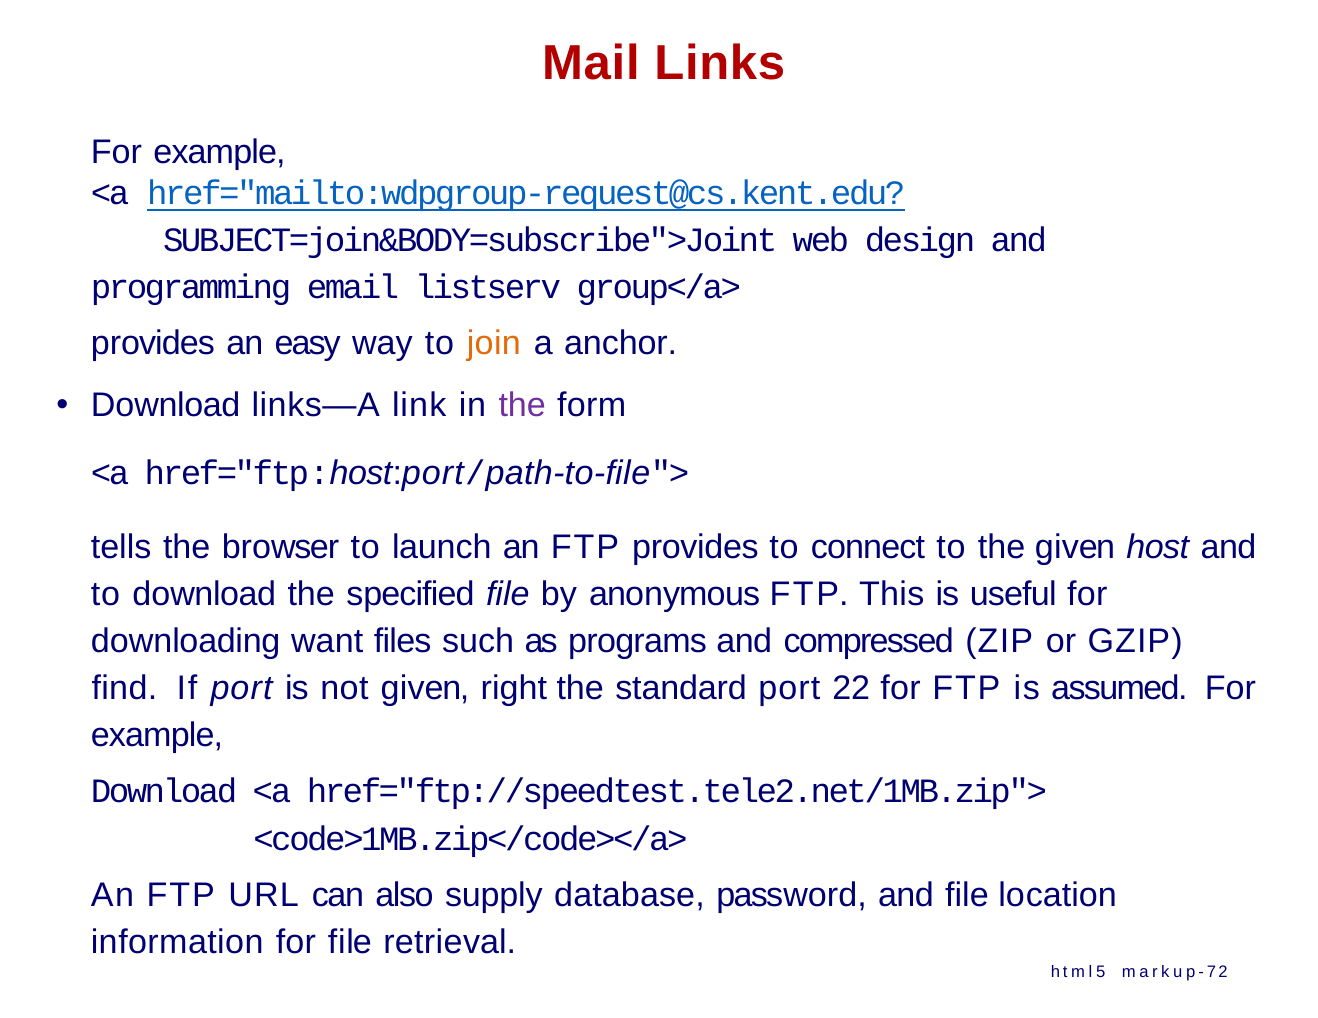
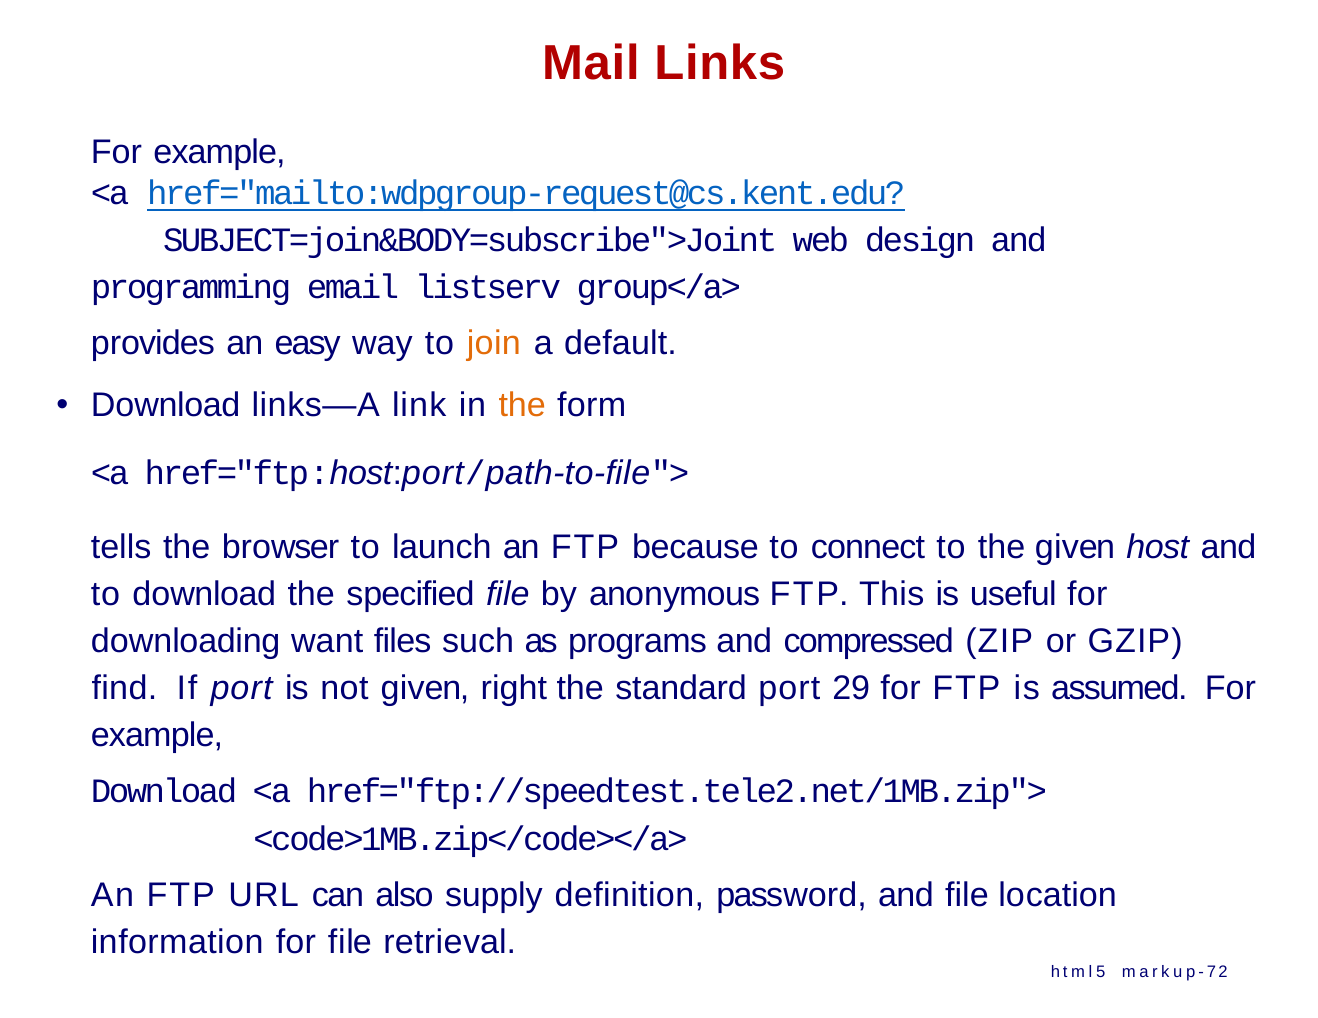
anchor: anchor -> default
the at (522, 406) colour: purple -> orange
FTP provides: provides -> because
22: 22 -> 29
database: database -> definition
